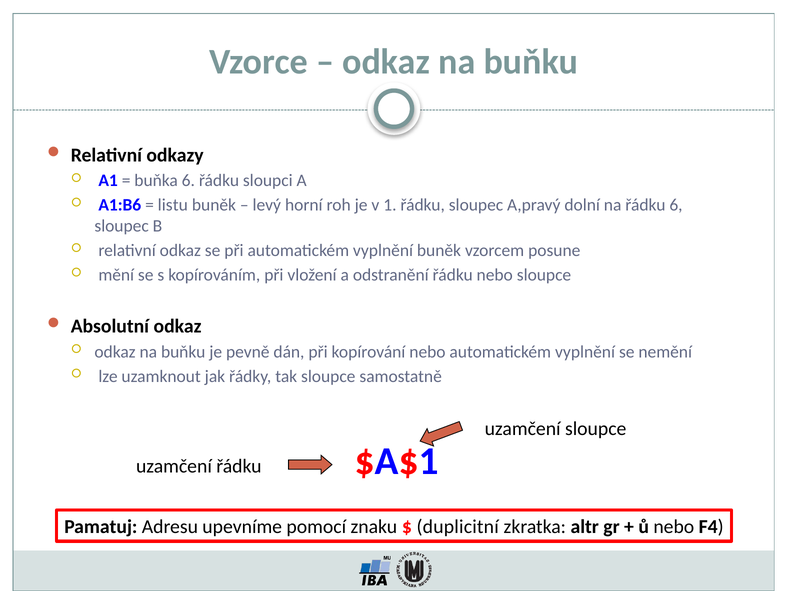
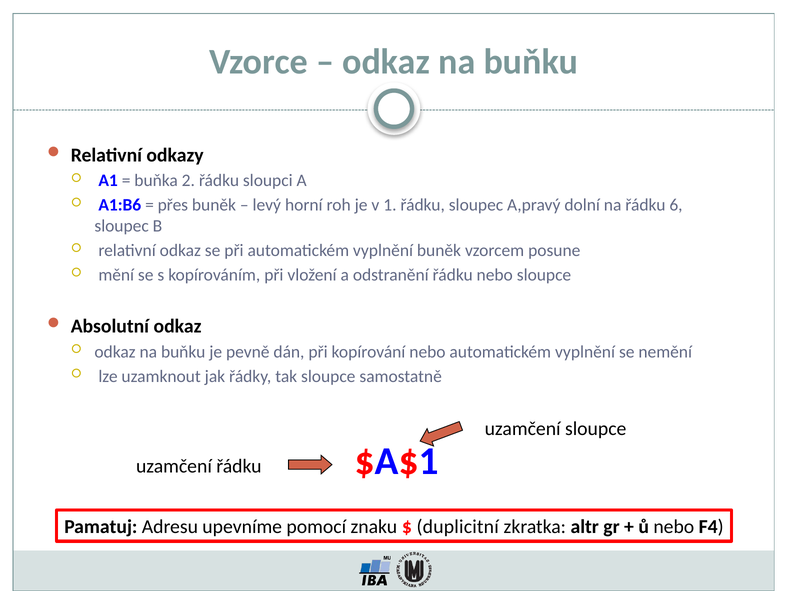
buňka 6: 6 -> 2
listu: listu -> přes
